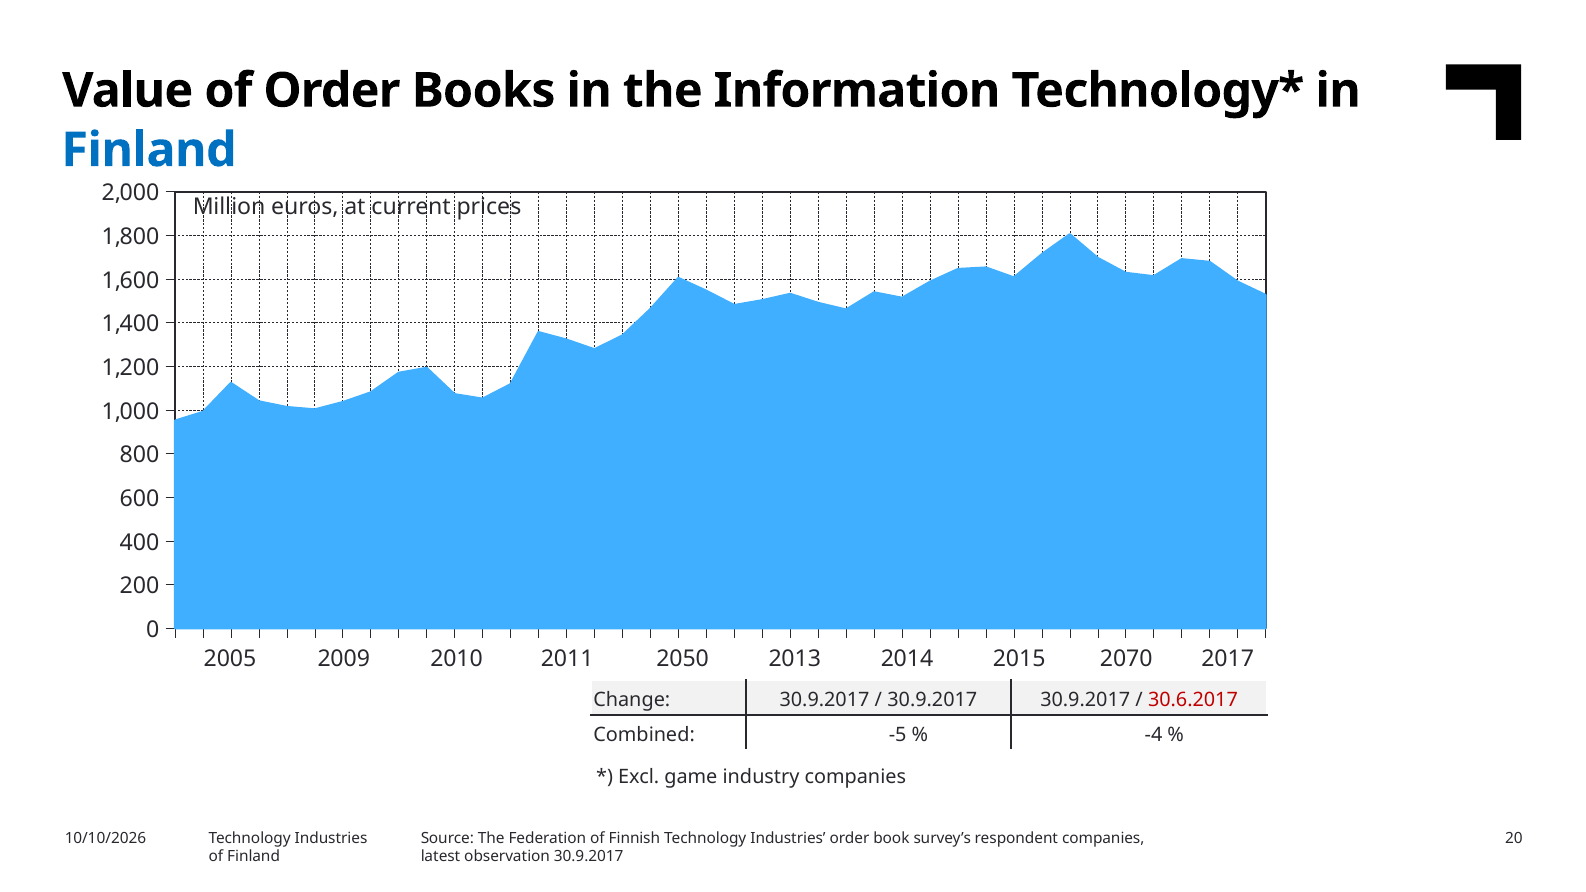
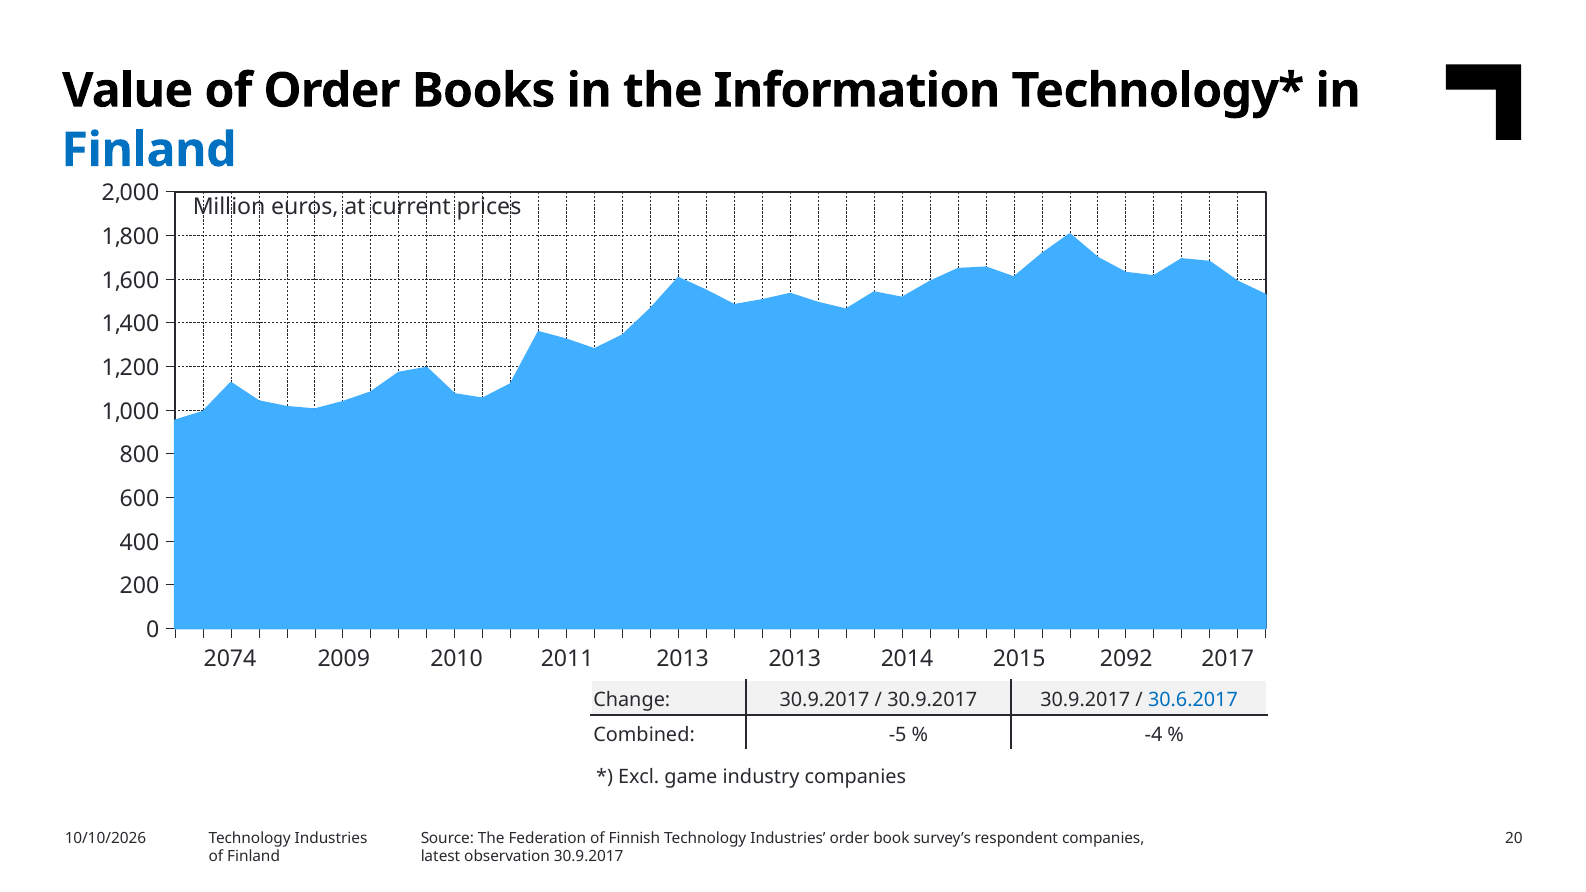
2005: 2005 -> 2074
2011 2050: 2050 -> 2013
2070: 2070 -> 2092
30.6.2017 colour: red -> blue
